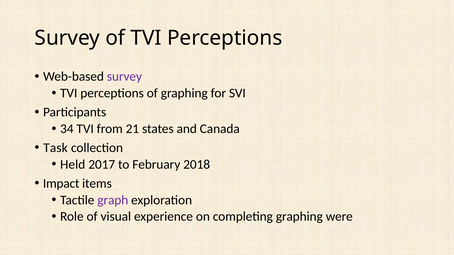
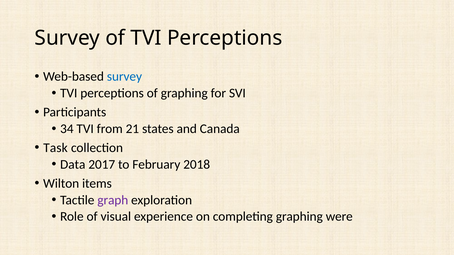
survey at (124, 77) colour: purple -> blue
Held: Held -> Data
Impact: Impact -> Wilton
